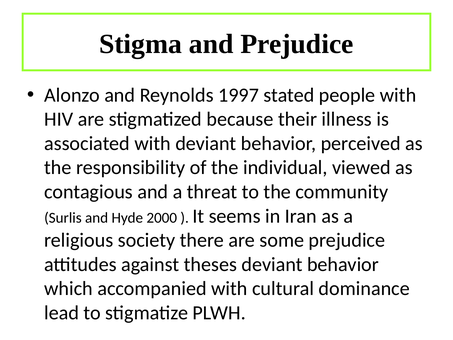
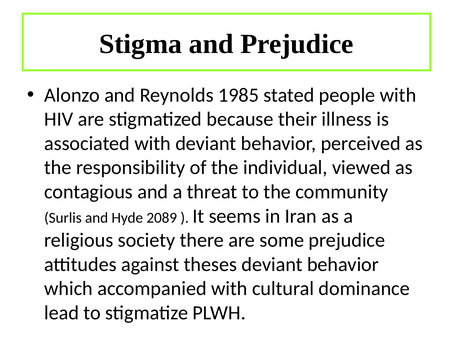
1997: 1997 -> 1985
2000: 2000 -> 2089
